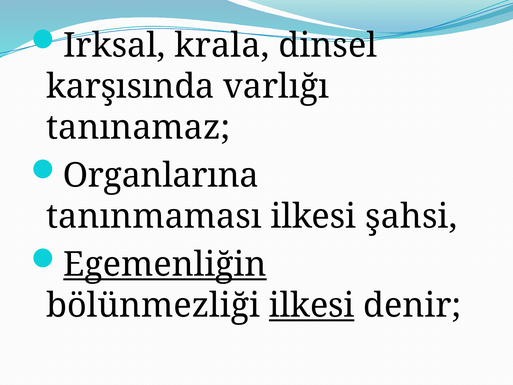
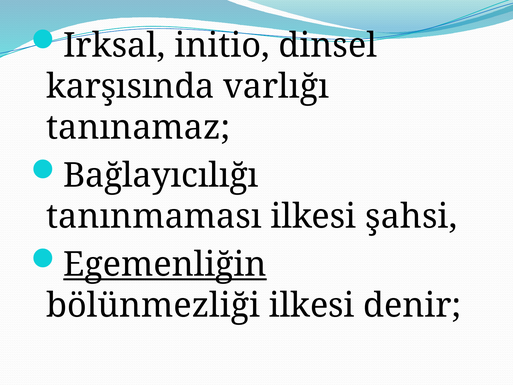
krala: krala -> initio
Organlarına: Organlarına -> Bağlayıcılığı
ilkesi at (312, 305) underline: present -> none
